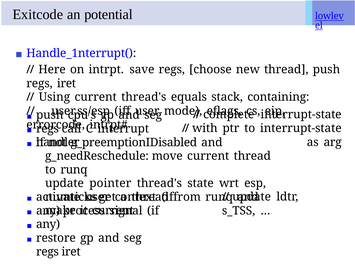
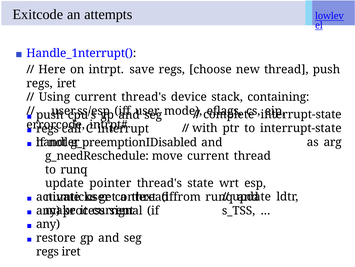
potential: potential -> attempts
equals: equals -> device
